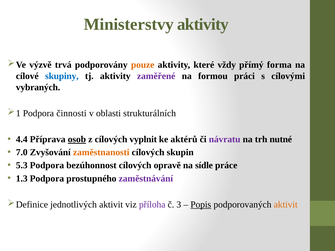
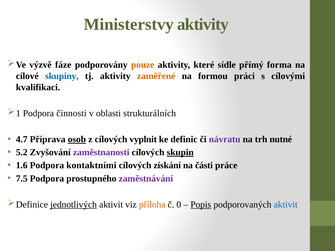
trvá: trvá -> fáze
vždy: vždy -> sídle
zaměřené colour: purple -> orange
vybraných: vybraných -> kvalifikaci
4.4: 4.4 -> 4.7
aktérů: aktérů -> definic
7.0: 7.0 -> 5.2
zaměstnanosti colour: orange -> purple
skupin underline: none -> present
5.3: 5.3 -> 1.6
bezúhonnost: bezúhonnost -> kontaktními
opravě: opravě -> získání
sídle: sídle -> části
1.3: 1.3 -> 7.5
jednotlivých underline: none -> present
příloha colour: purple -> orange
3: 3 -> 0
aktivit at (286, 205) colour: orange -> blue
